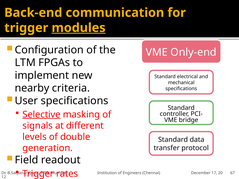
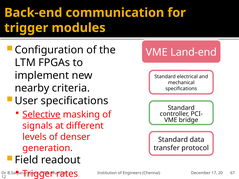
modules underline: present -> none
Only-end: Only-end -> Land-end
double: double -> denser
